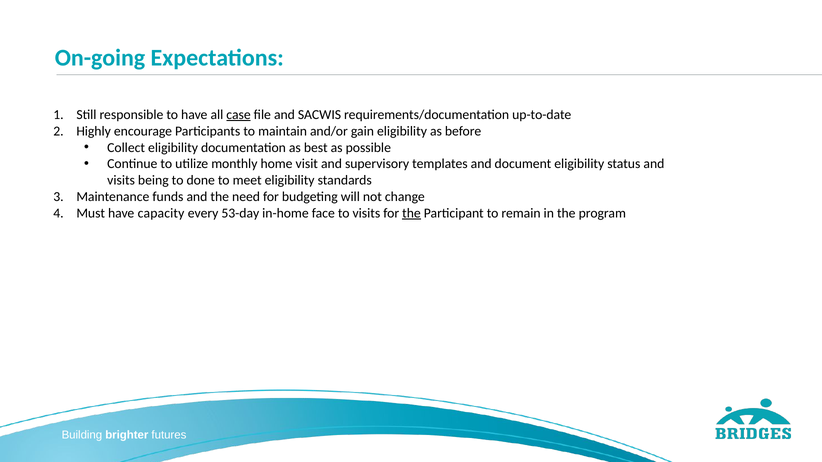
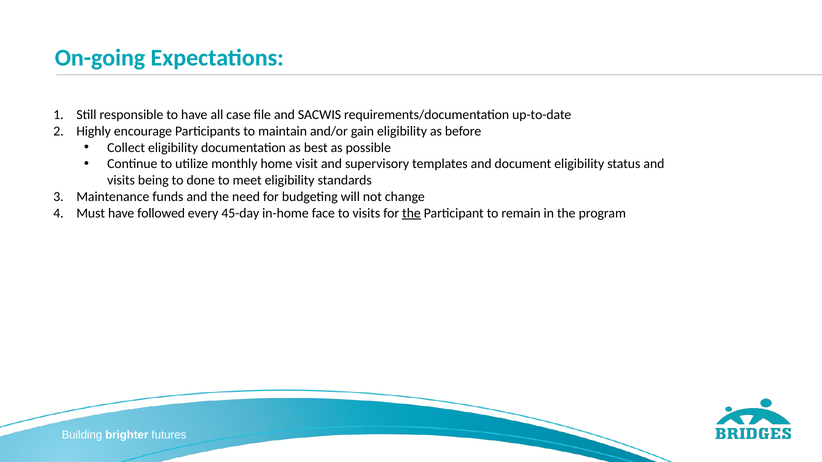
case underline: present -> none
capacity: capacity -> followed
53-day: 53-day -> 45-day
